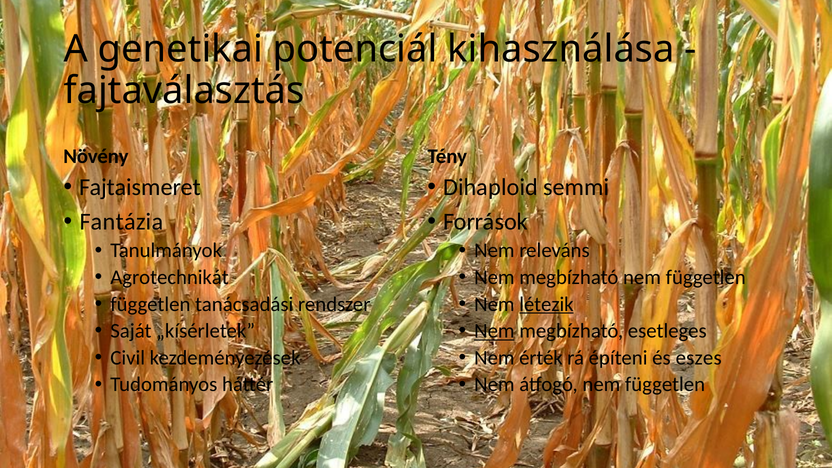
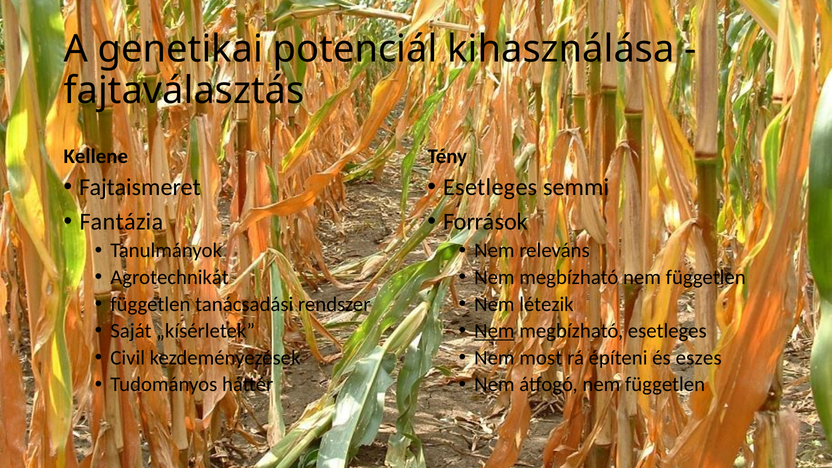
Növény: Növény -> Kellene
Dihaploid at (490, 187): Dihaploid -> Esetleges
létezik underline: present -> none
érték: érték -> most
